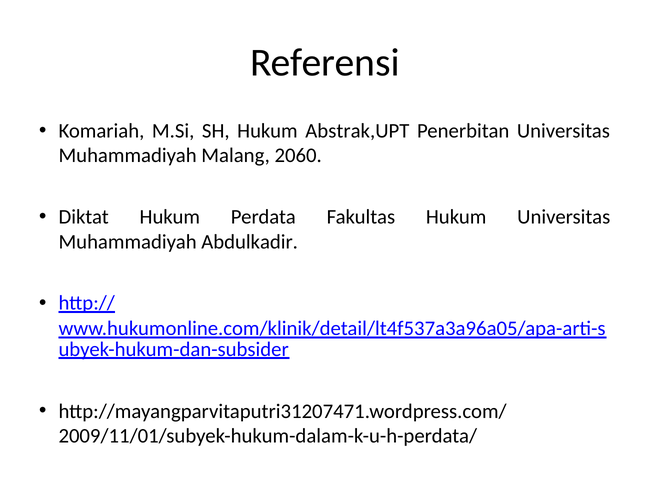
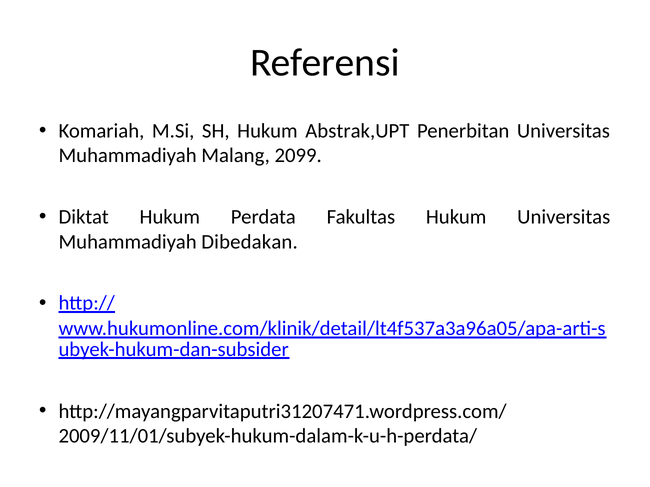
2060: 2060 -> 2099
Abdulkadir: Abdulkadir -> Dibedakan
